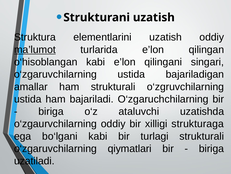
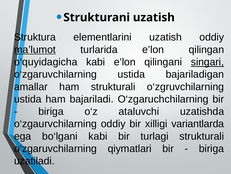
o‘hisoblangan: o‘hisoblangan -> o‘quyidagicha
singari underline: none -> present
strukturaga: strukturaga -> variantlarda
